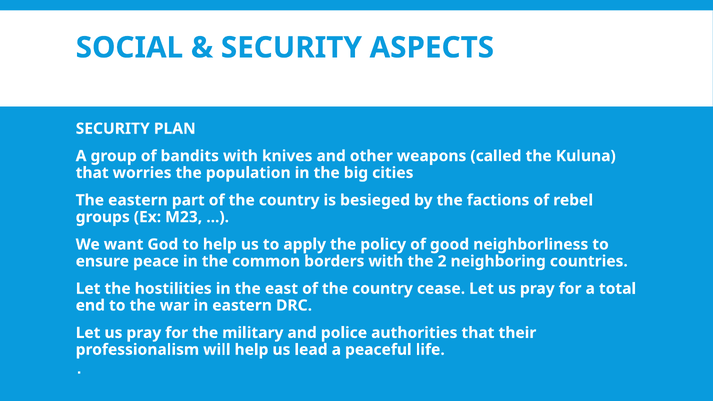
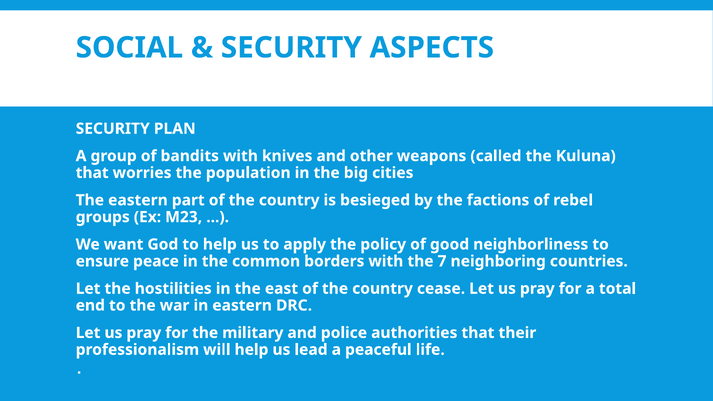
2: 2 -> 7
